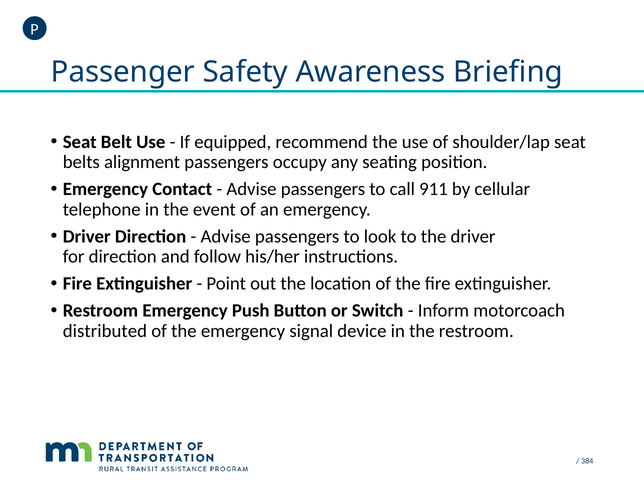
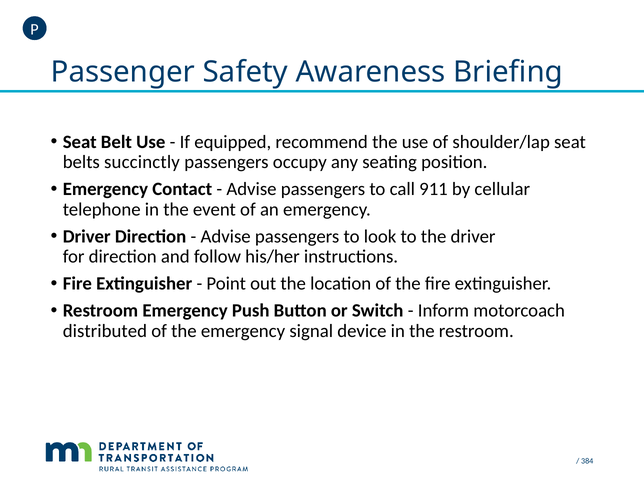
alignment: alignment -> succinctly
